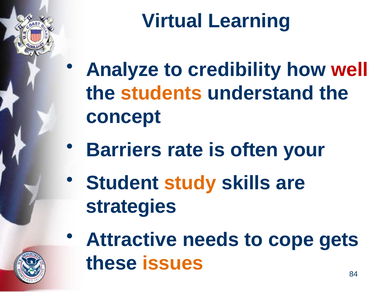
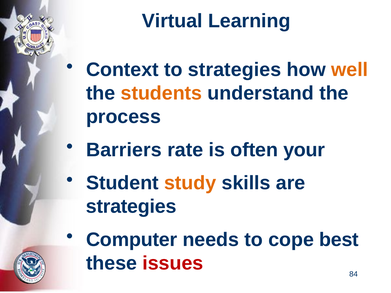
Analyze: Analyze -> Context
to credibility: credibility -> strategies
well colour: red -> orange
concept: concept -> process
Attractive: Attractive -> Computer
gets: gets -> best
issues colour: orange -> red
